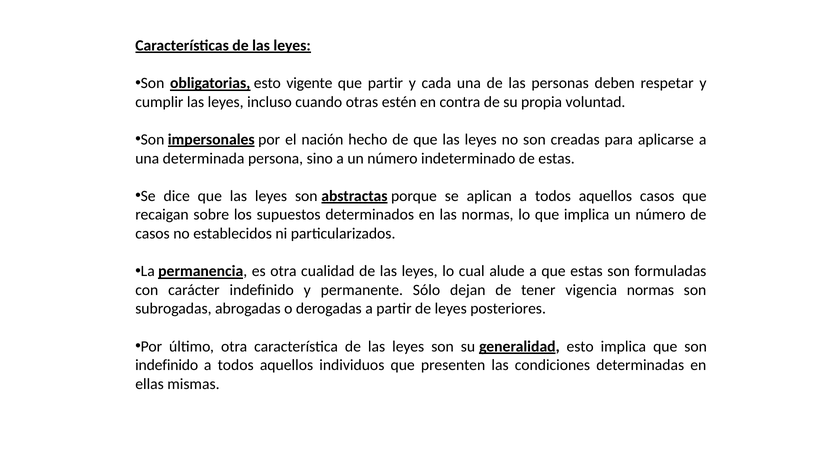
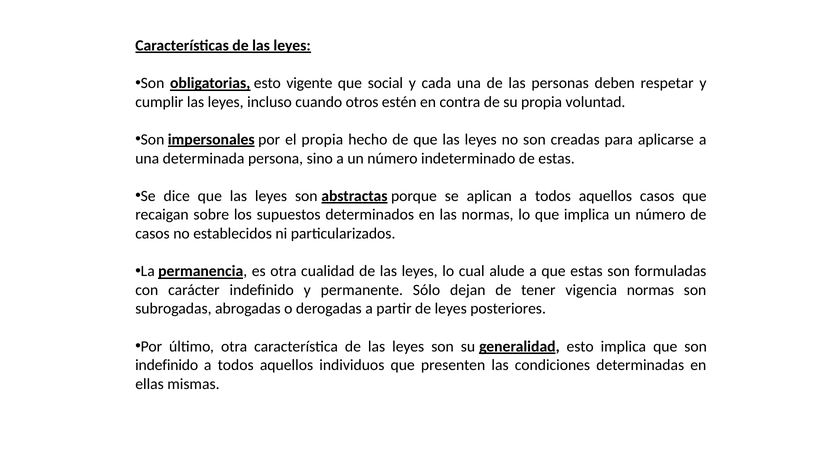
que partir: partir -> social
otras: otras -> otros
el nación: nación -> propia
